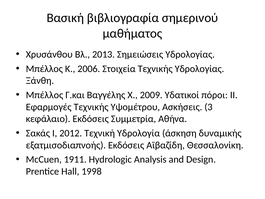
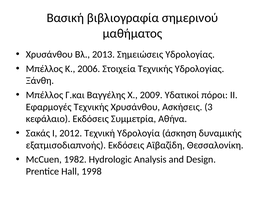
Τεχνικής Υψομέτρου: Υψομέτρου -> Χρυσάνθου
1911: 1911 -> 1982
